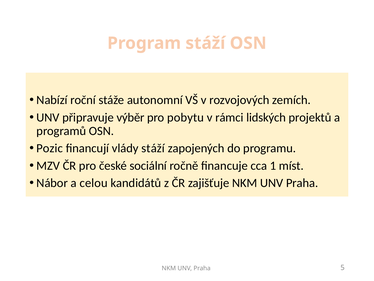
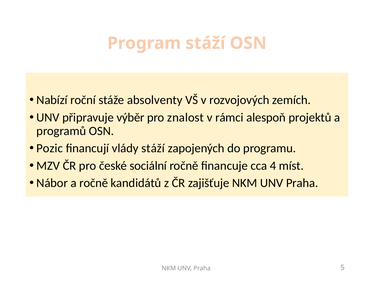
autonomní: autonomní -> absolventy
pobytu: pobytu -> znalost
lidských: lidských -> alespoň
1: 1 -> 4
a celou: celou -> ročně
